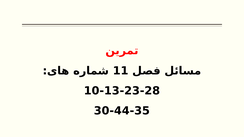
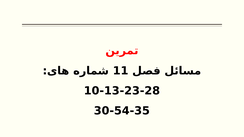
30-44-35: 30-44-35 -> 30-54-35
